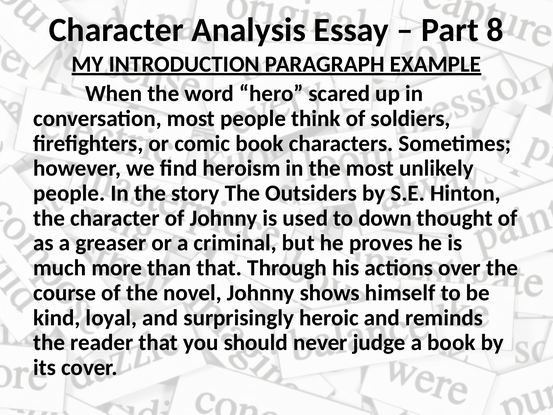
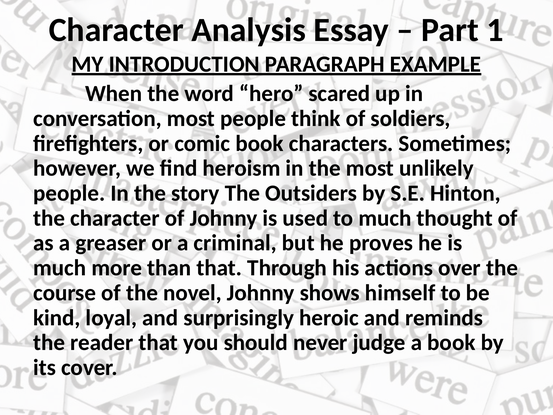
8: 8 -> 1
to down: down -> much
